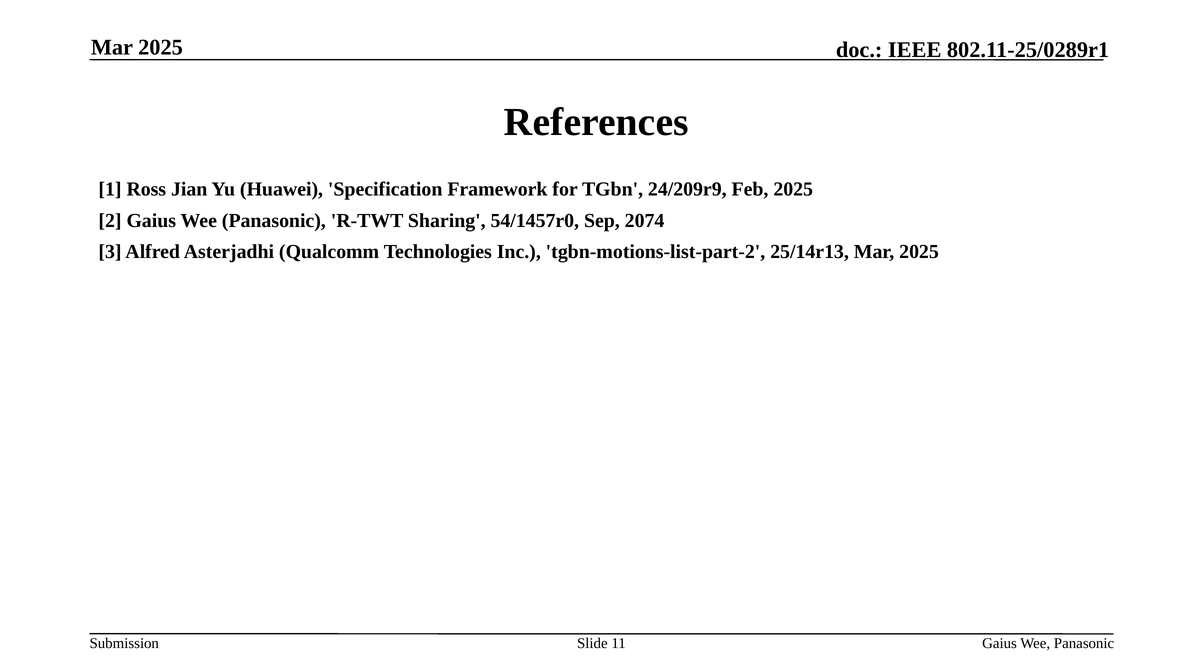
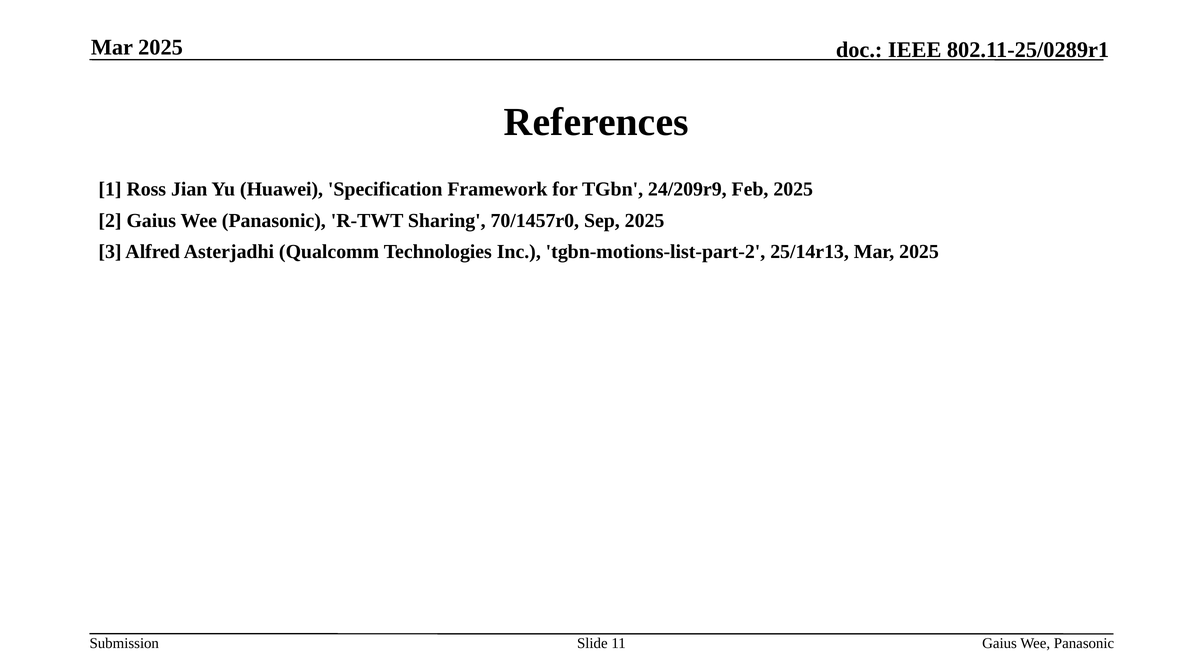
54/1457r0: 54/1457r0 -> 70/1457r0
Sep 2074: 2074 -> 2025
